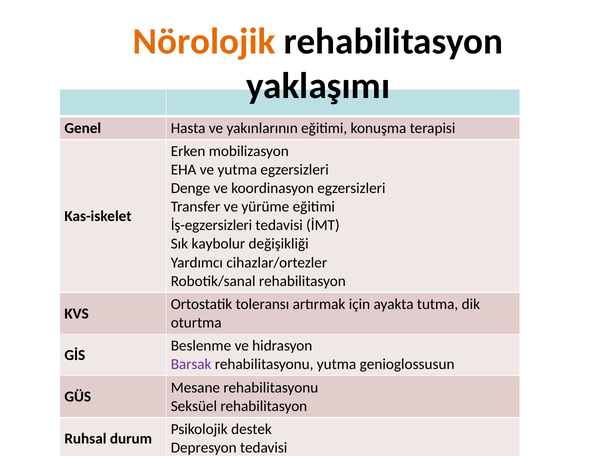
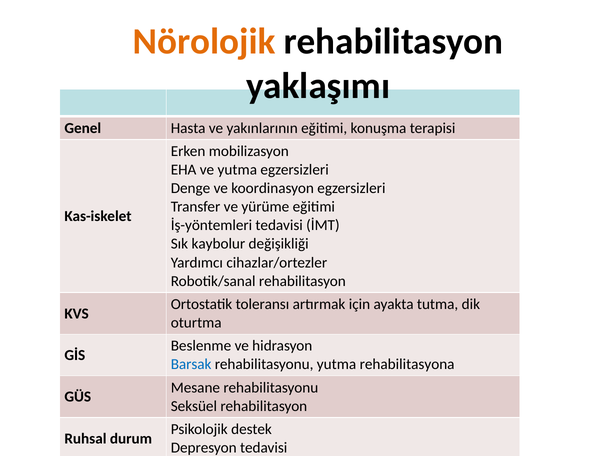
İş-egzersizleri: İş-egzersizleri -> İş-yöntemleri
Barsak colour: purple -> blue
genioglossusun: genioglossusun -> rehabilitasyona
